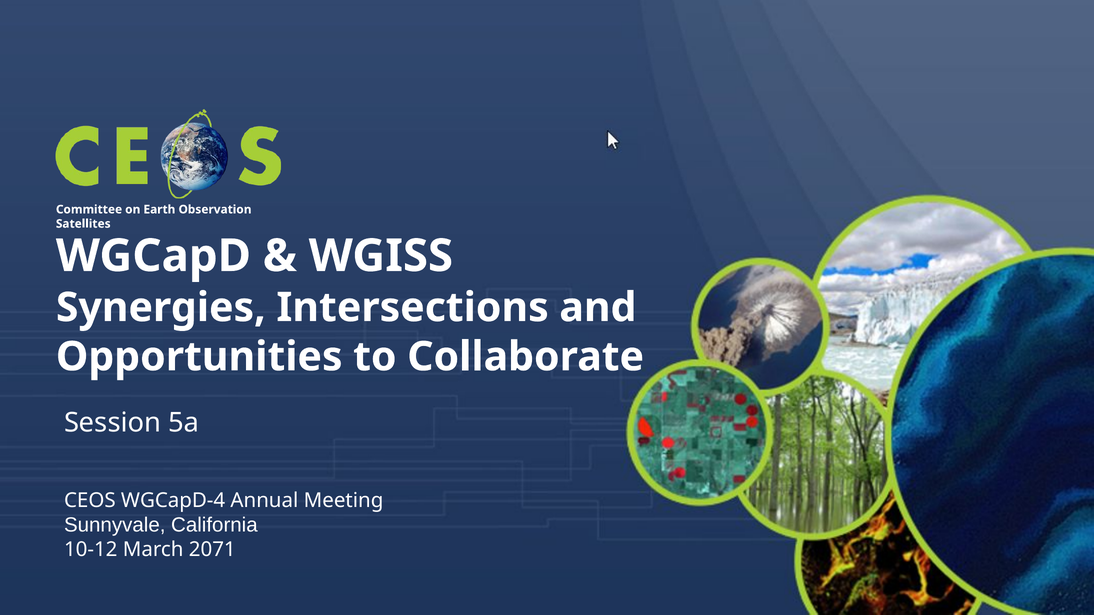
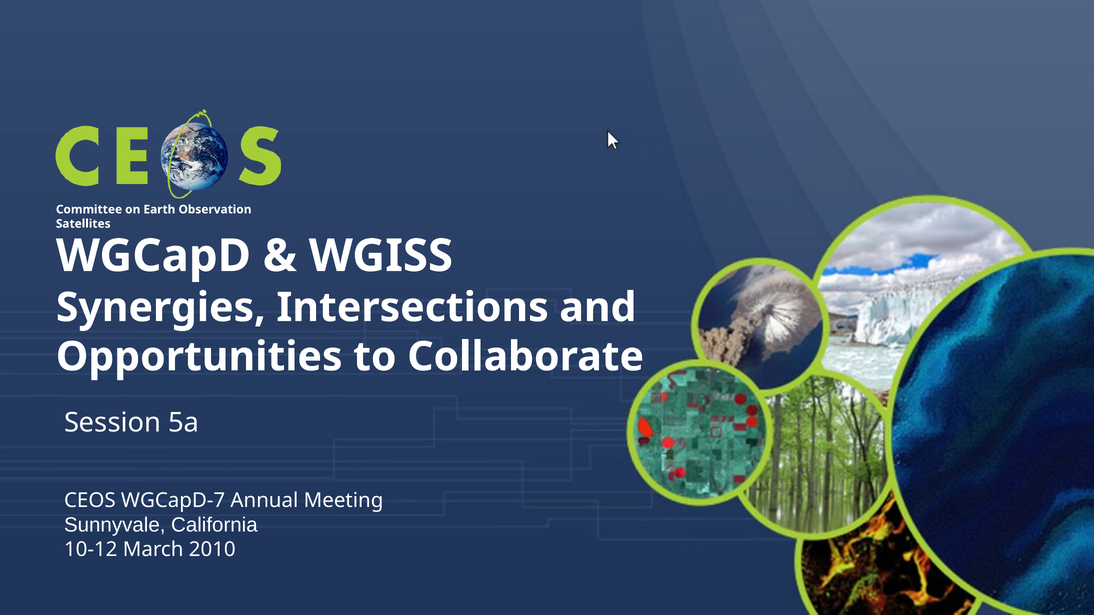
WGCapD-4: WGCapD-4 -> WGCapD-7
2071: 2071 -> 2010
